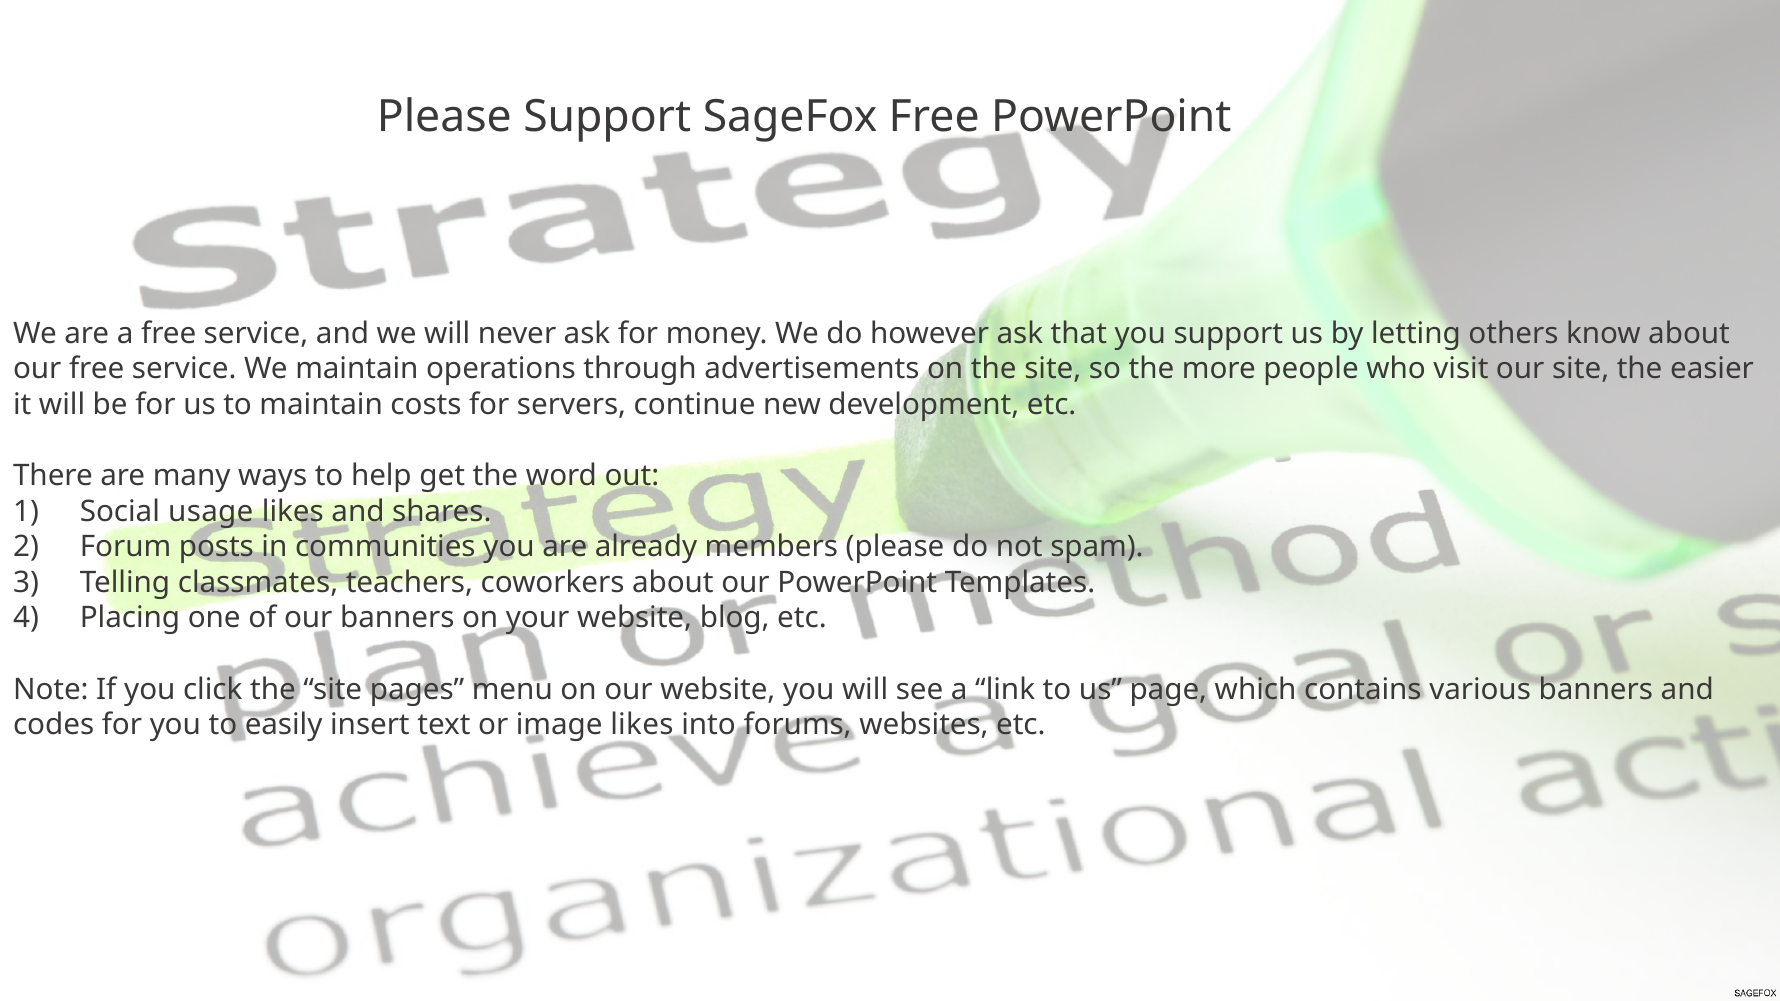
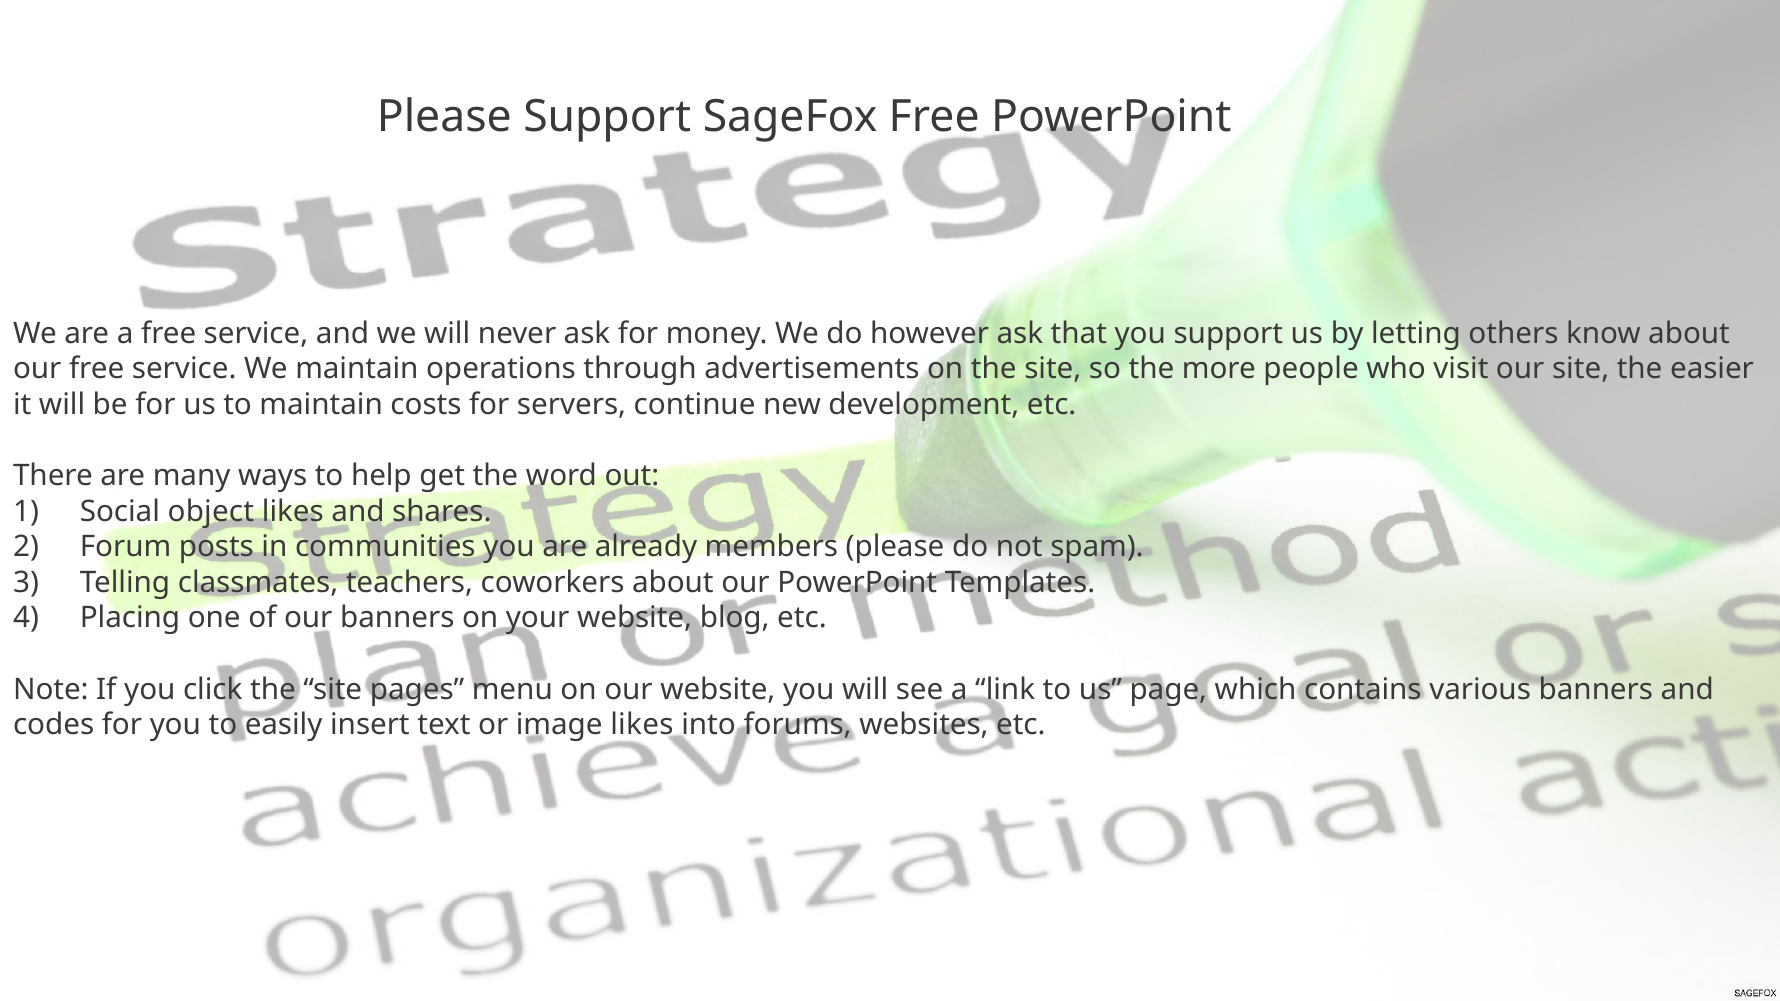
usage: usage -> object
